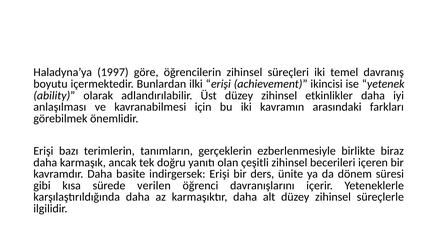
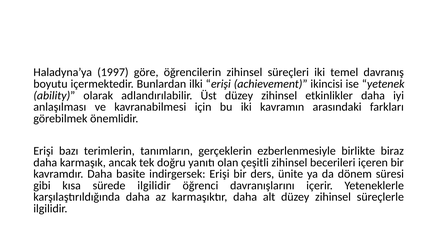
sürede verilen: verilen -> ilgilidir
